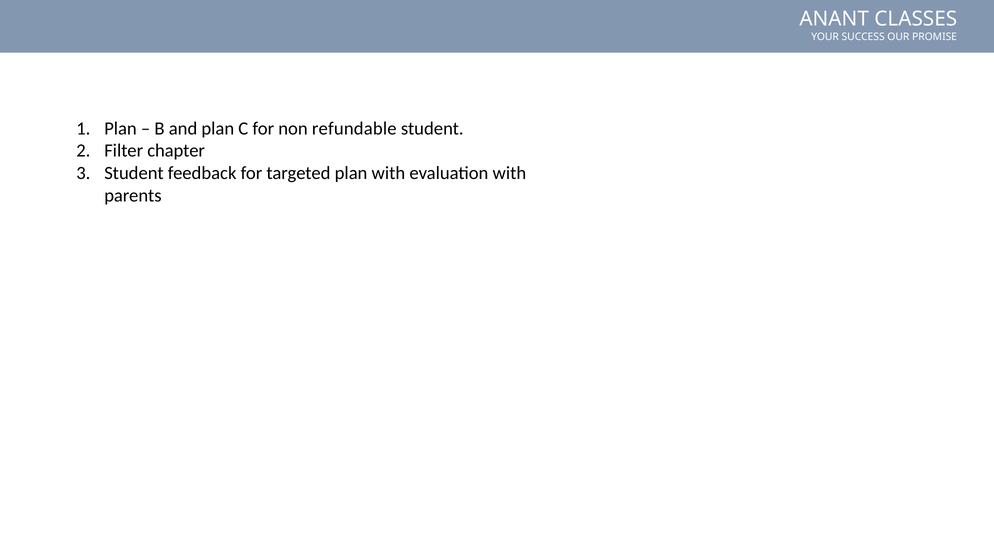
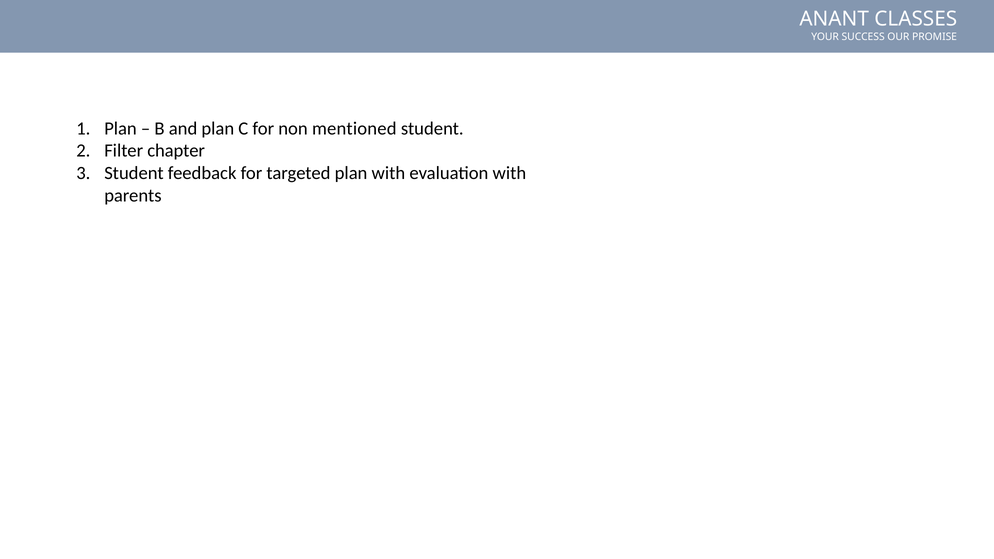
refundable: refundable -> mentioned
